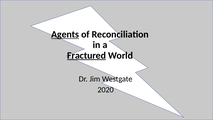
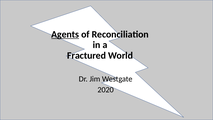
Fractured underline: present -> none
